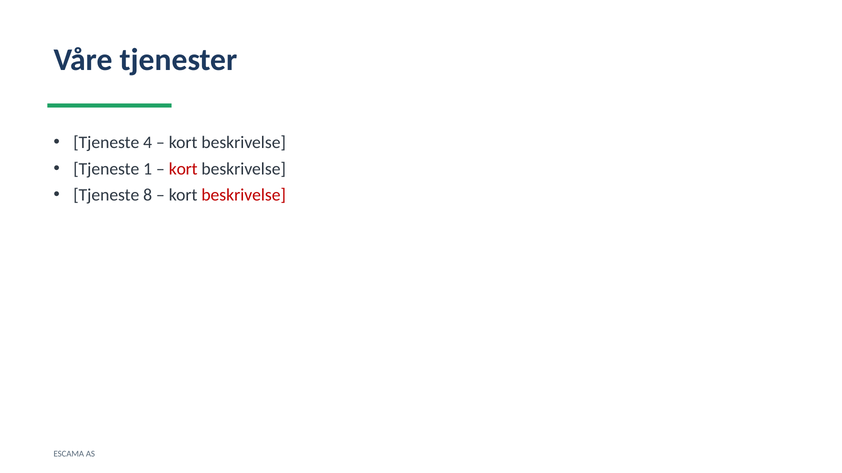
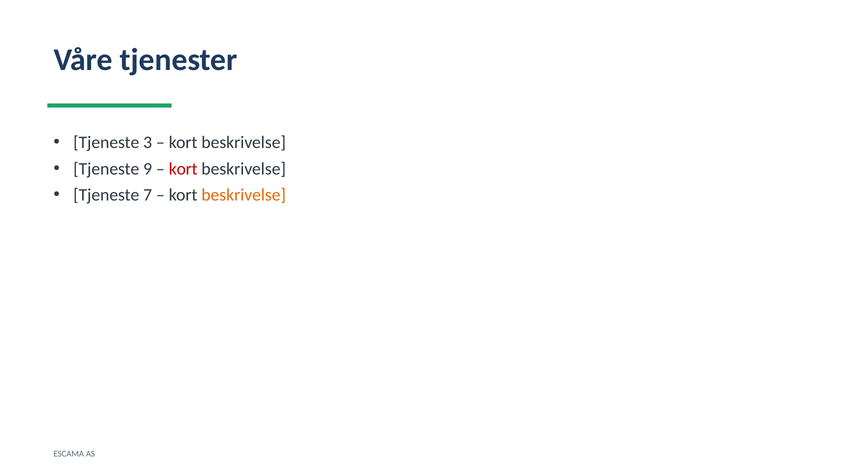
4: 4 -> 3
1: 1 -> 9
8: 8 -> 7
beskrivelse at (244, 195) colour: red -> orange
